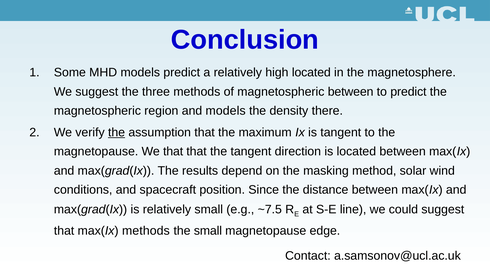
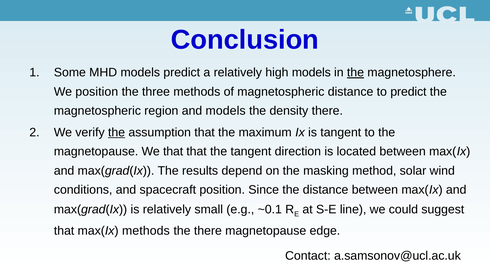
high located: located -> models
the at (355, 72) underline: none -> present
We suggest: suggest -> position
magnetospheric between: between -> distance
~7.5: ~7.5 -> ~0.1
the small: small -> there
